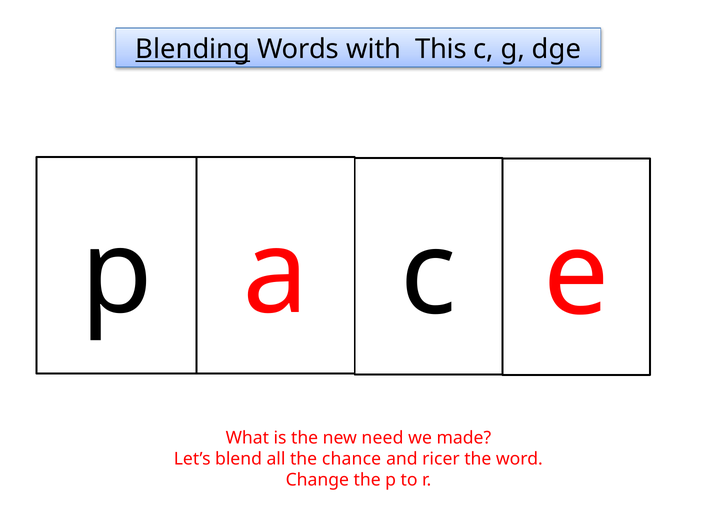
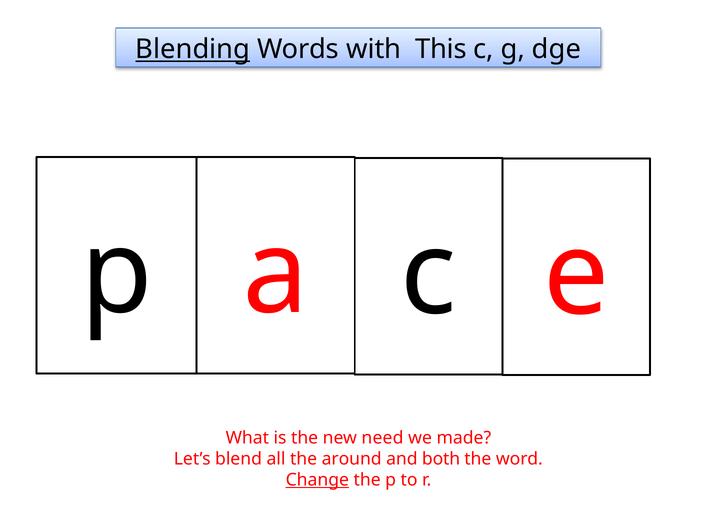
chance: chance -> around
ricer: ricer -> both
Change underline: none -> present
